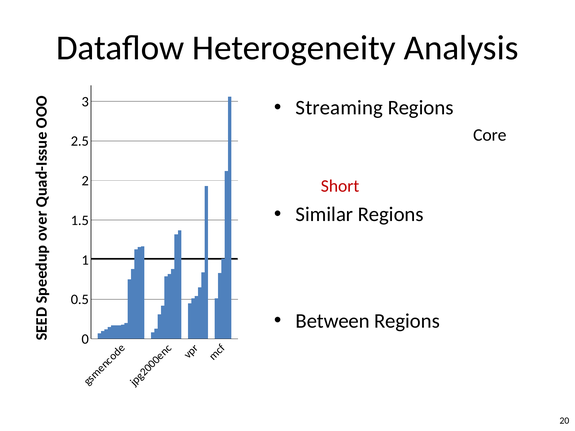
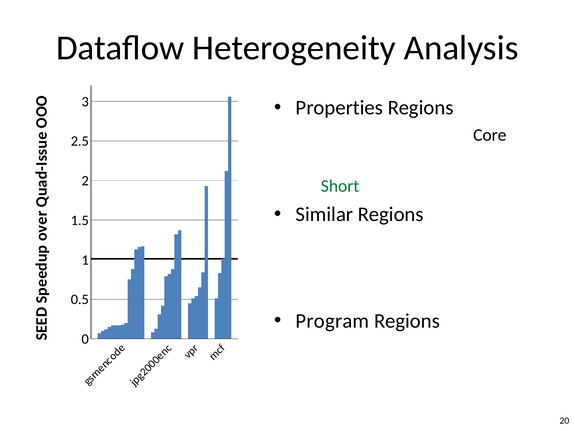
Streaming: Streaming -> Properties
Short colour: red -> green
Between: Between -> Program
